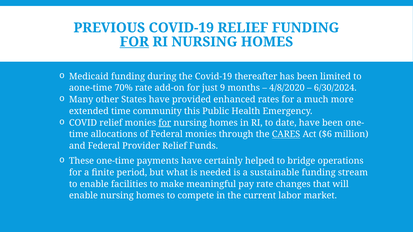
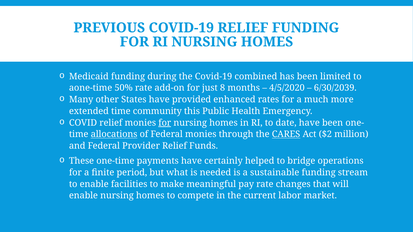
FOR at (134, 42) underline: present -> none
thereafter: thereafter -> combined
70%: 70% -> 50%
9: 9 -> 8
4/8/2020: 4/8/2020 -> 4/5/2020
6/30/2024: 6/30/2024 -> 6/30/2039
allocations underline: none -> present
$6: $6 -> $2
